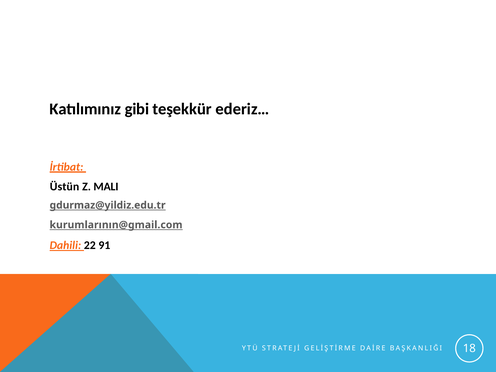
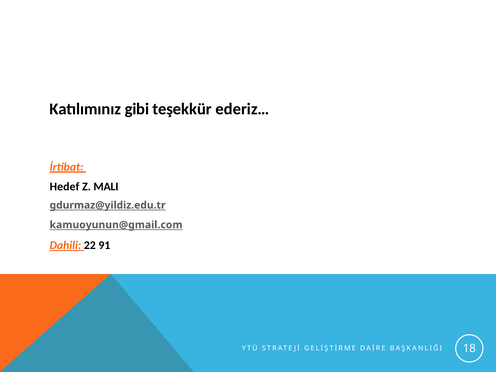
Üstün: Üstün -> Hedef
kurumlarının@gmail.com: kurumlarının@gmail.com -> kamuoyunun@gmail.com
